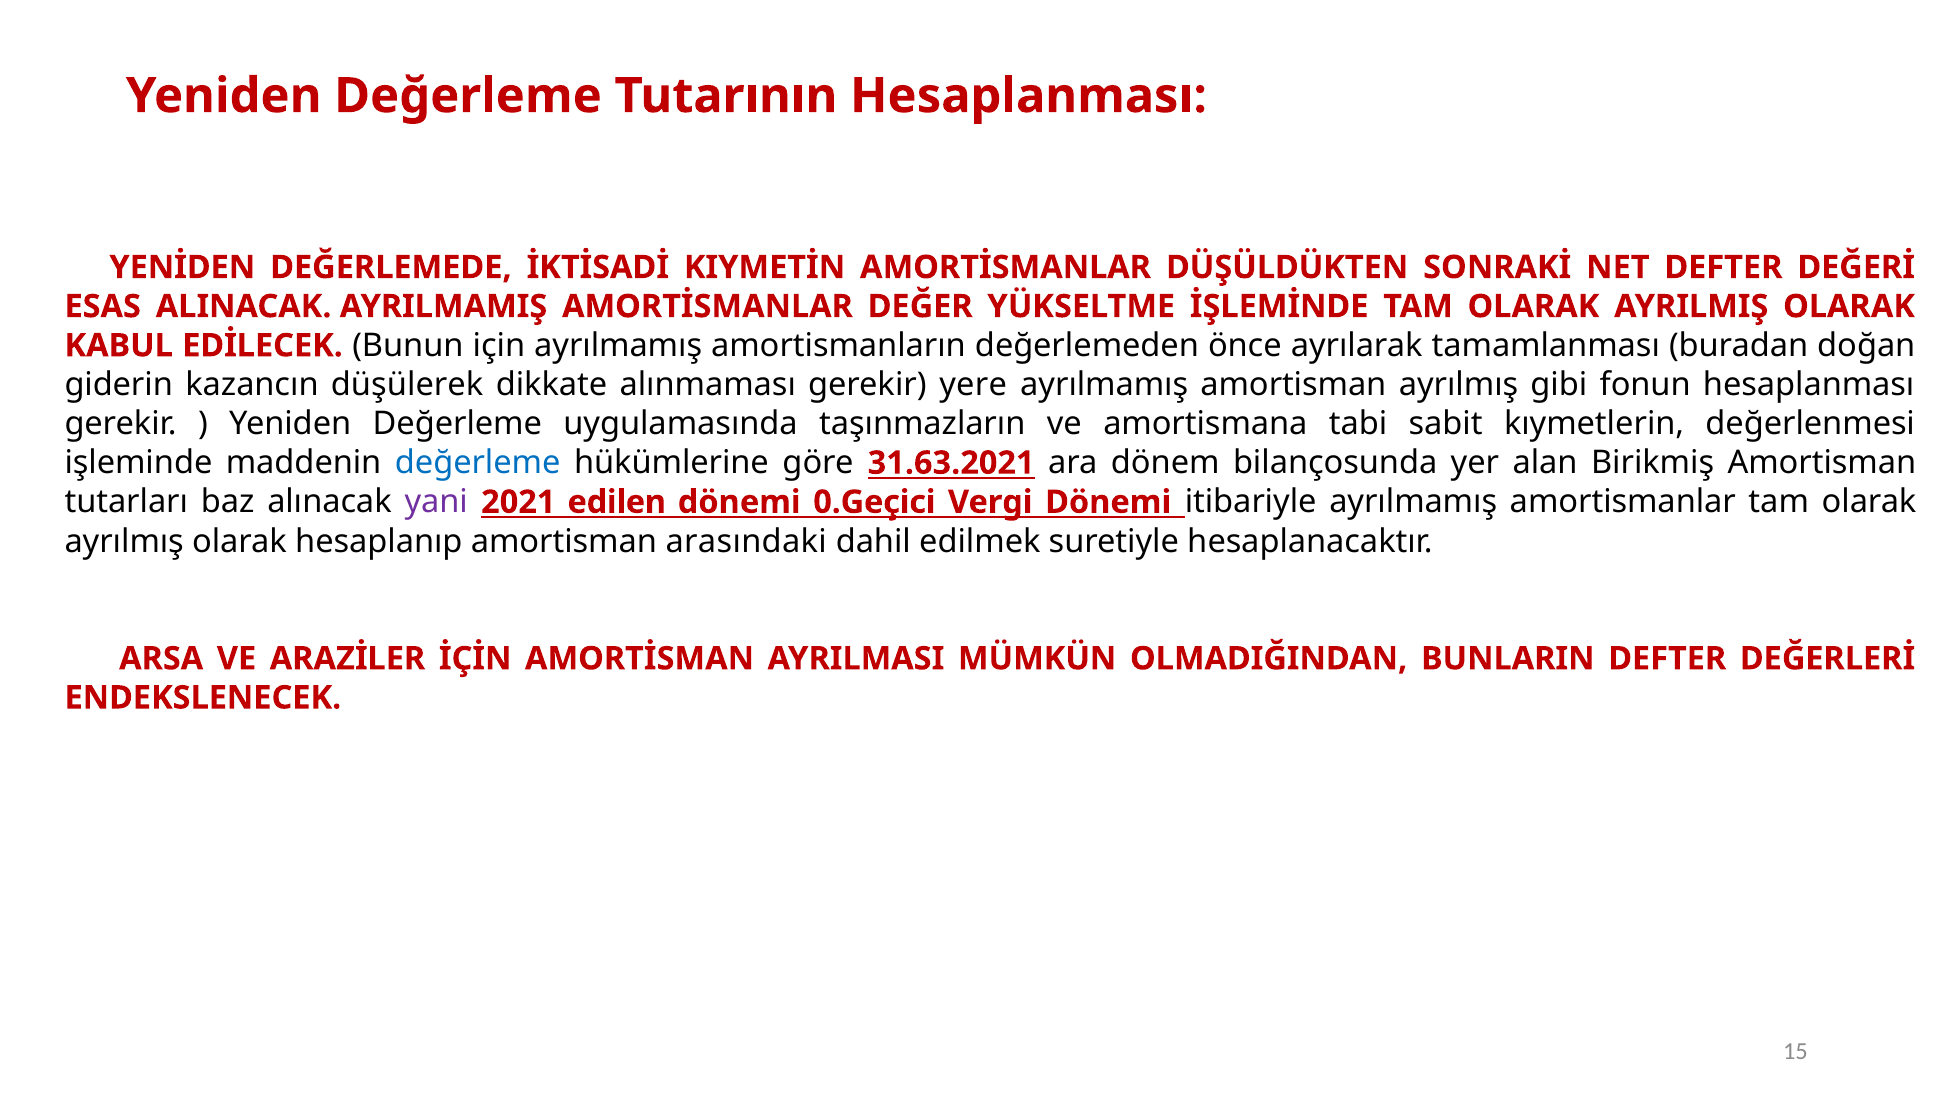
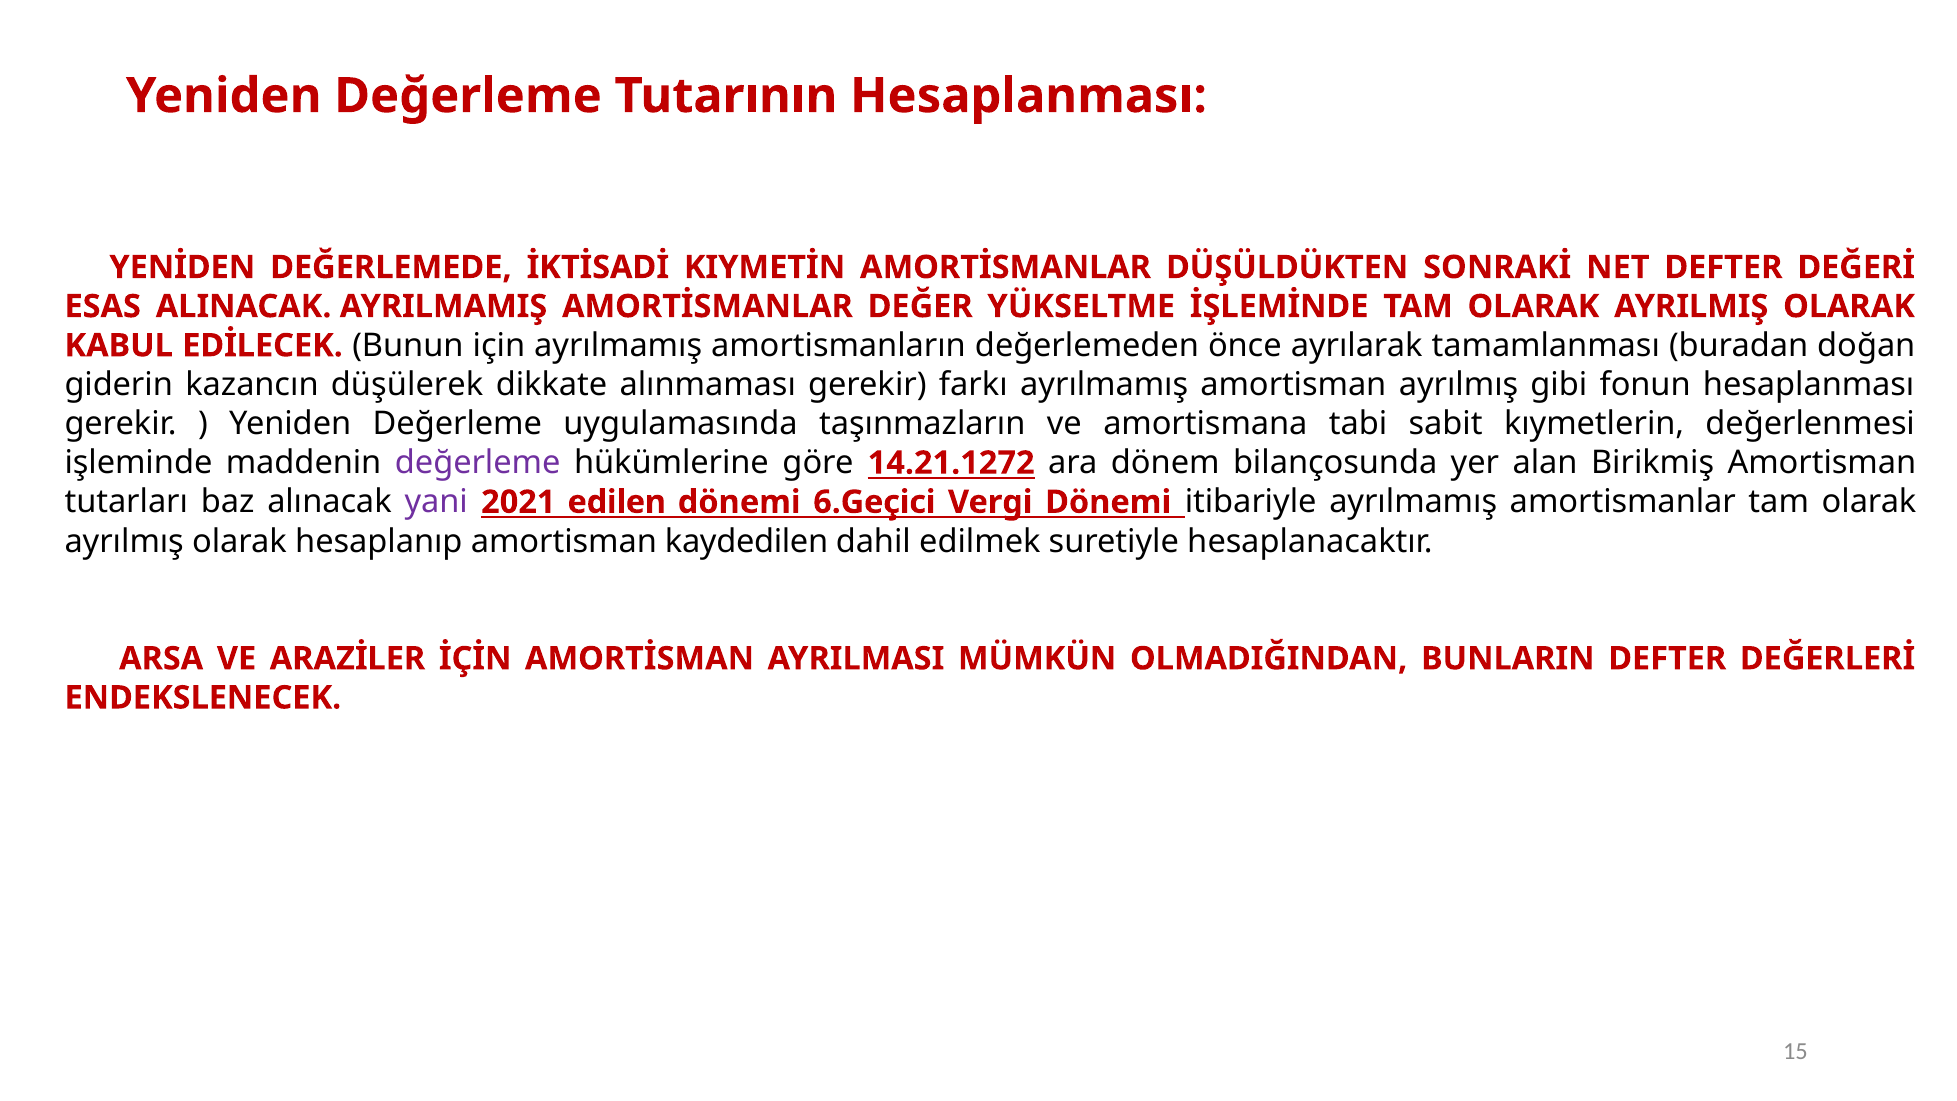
yere: yere -> farkı
değerleme at (478, 463) colour: blue -> purple
31.63.2021: 31.63.2021 -> 14.21.1272
0.Geçici: 0.Geçici -> 6.Geçici
arasındaki: arasındaki -> kaydedilen
